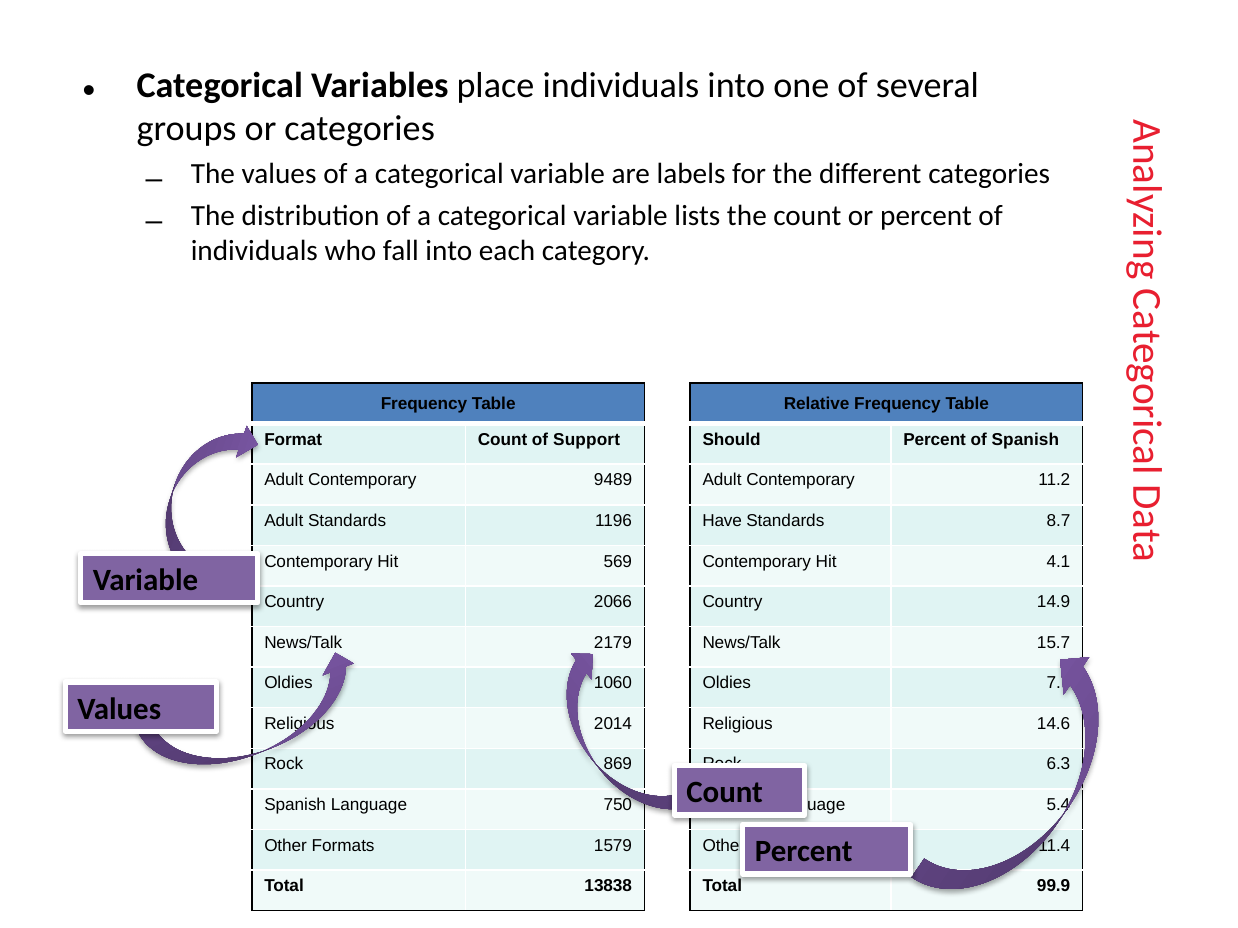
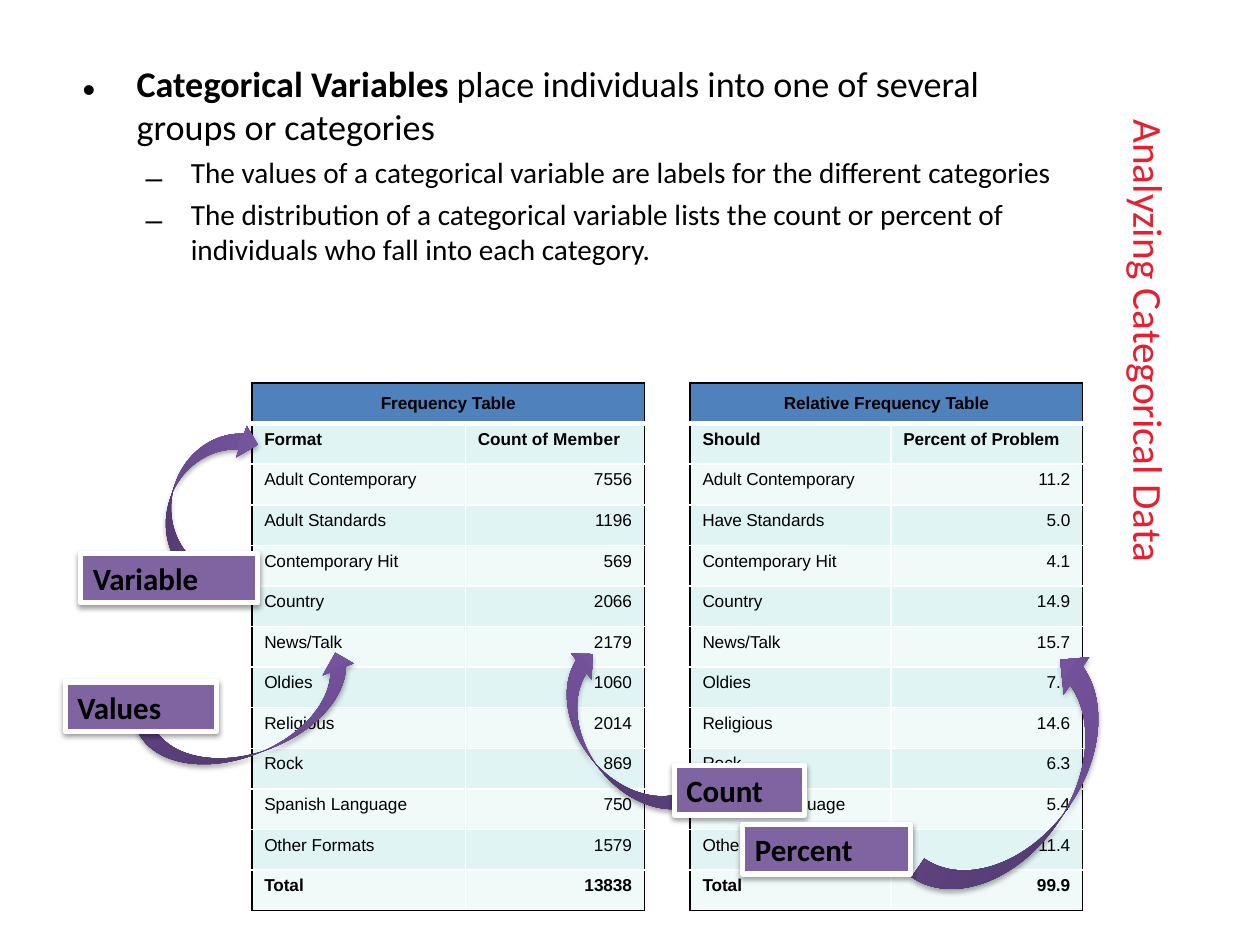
Support: Support -> Member
of Spanish: Spanish -> Problem
9489: 9489 -> 7556
8.7: 8.7 -> 5.0
